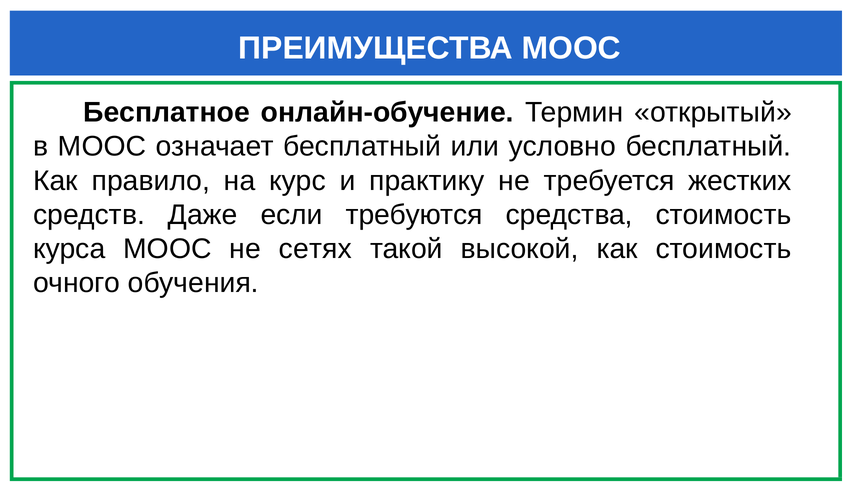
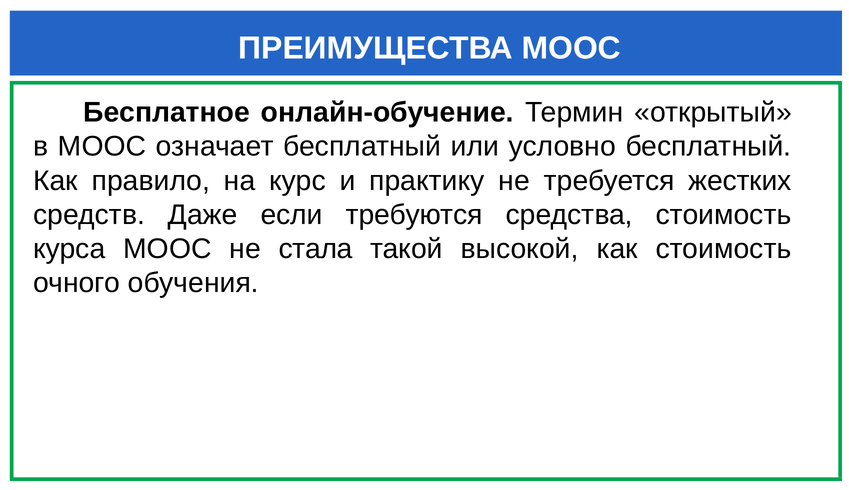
сетях: сетях -> стала
